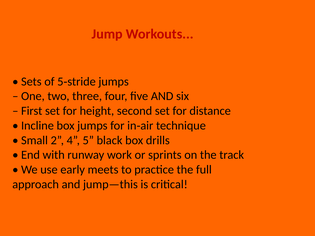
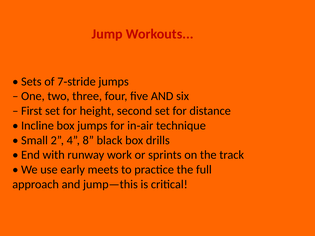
of 5: 5 -> 7
4 5: 5 -> 8
